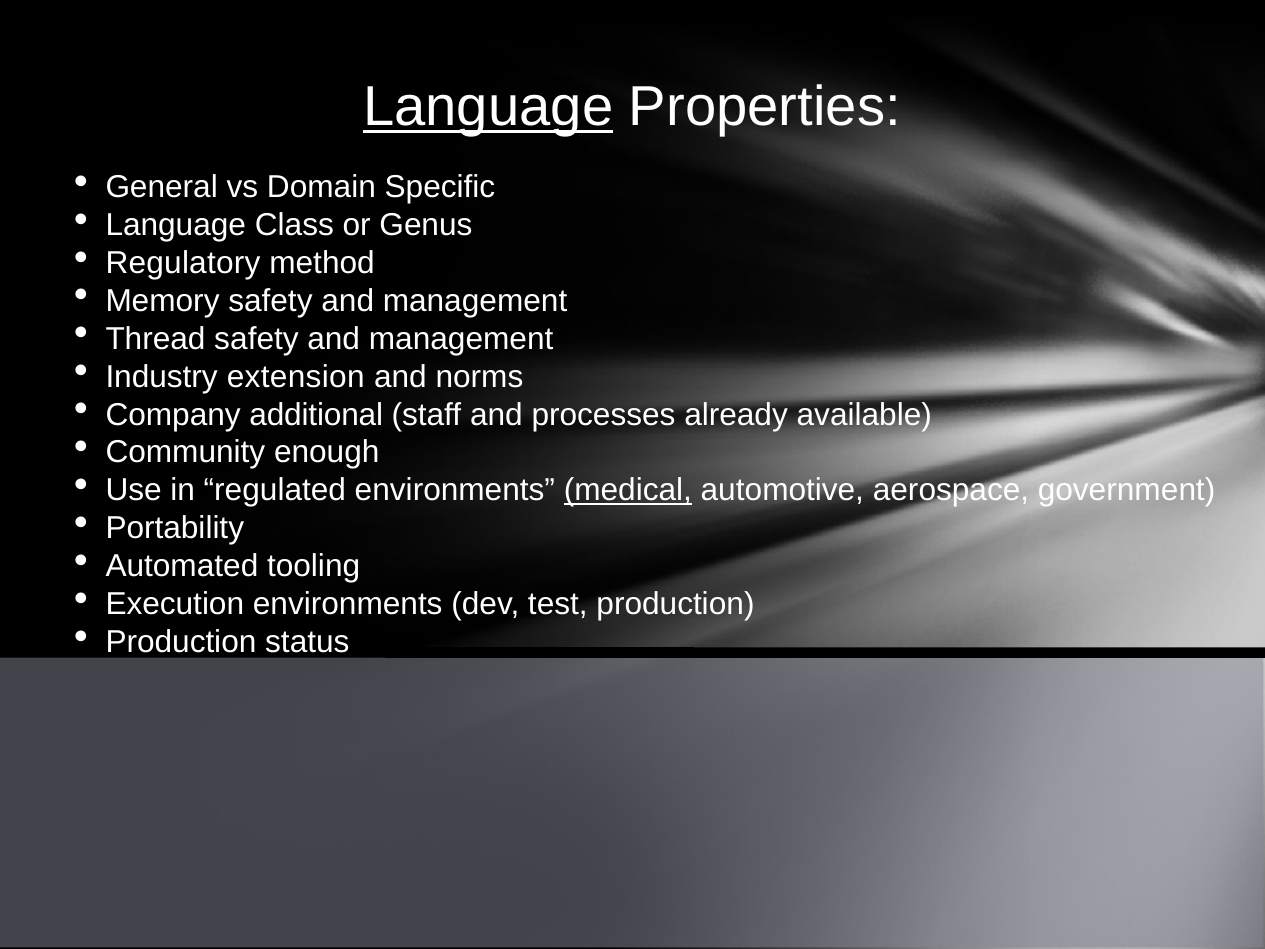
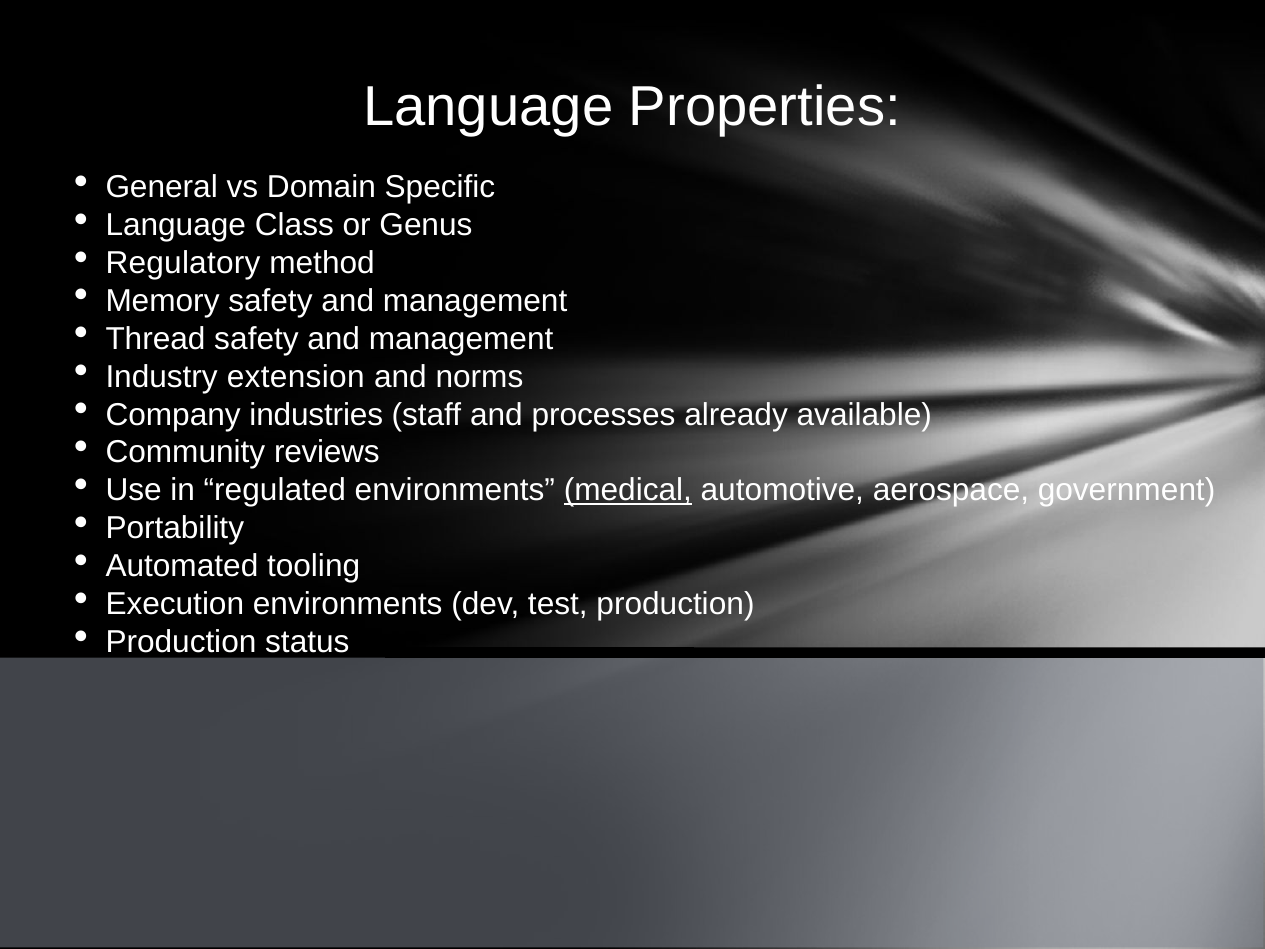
Language at (488, 107) underline: present -> none
additional: additional -> industries
enough: enough -> reviews
